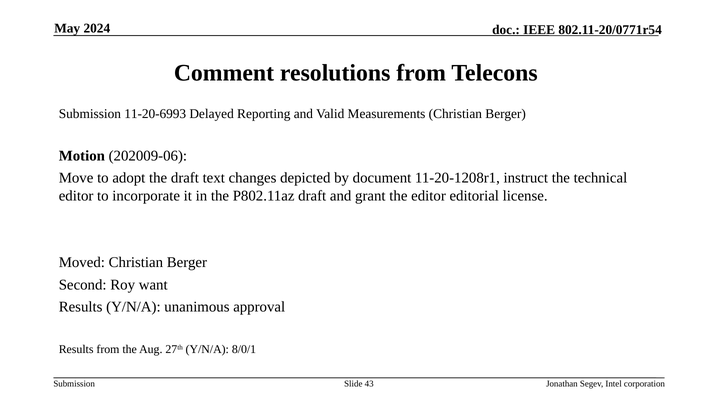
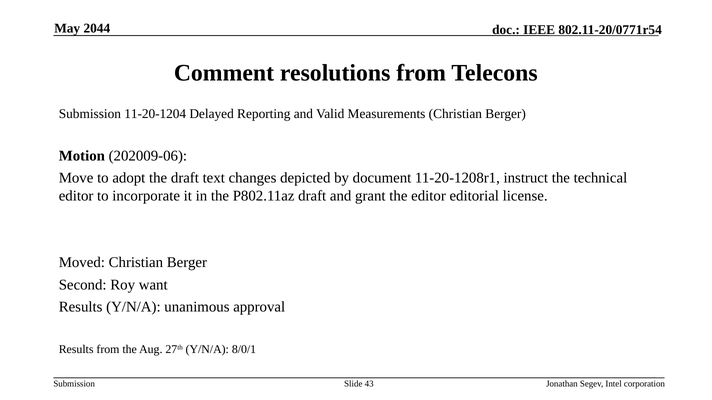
2024: 2024 -> 2044
11-20-6993: 11-20-6993 -> 11-20-1204
